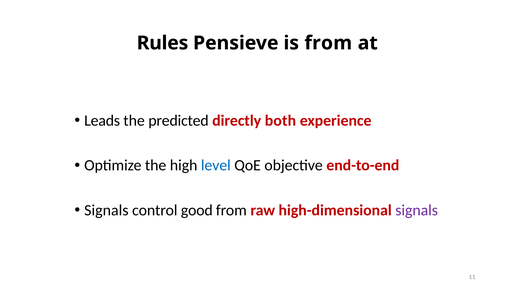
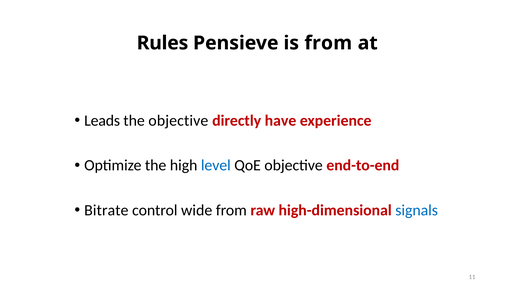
the predicted: predicted -> objective
both: both -> have
Signals at (106, 210): Signals -> Bitrate
good: good -> wide
signals at (417, 210) colour: purple -> blue
